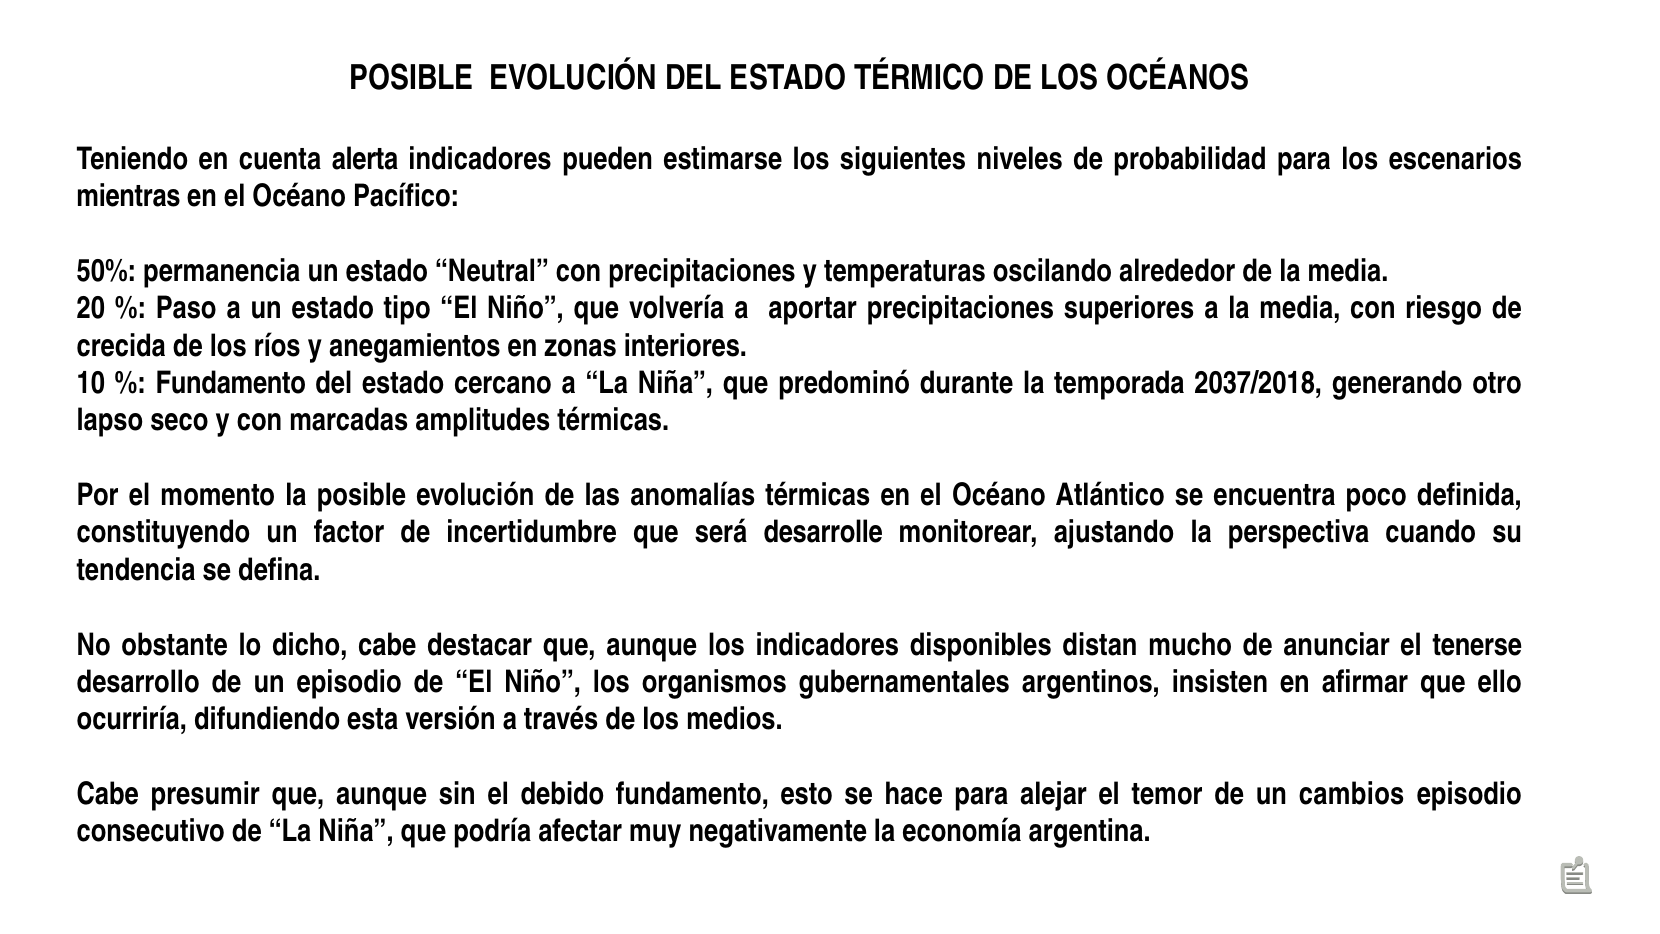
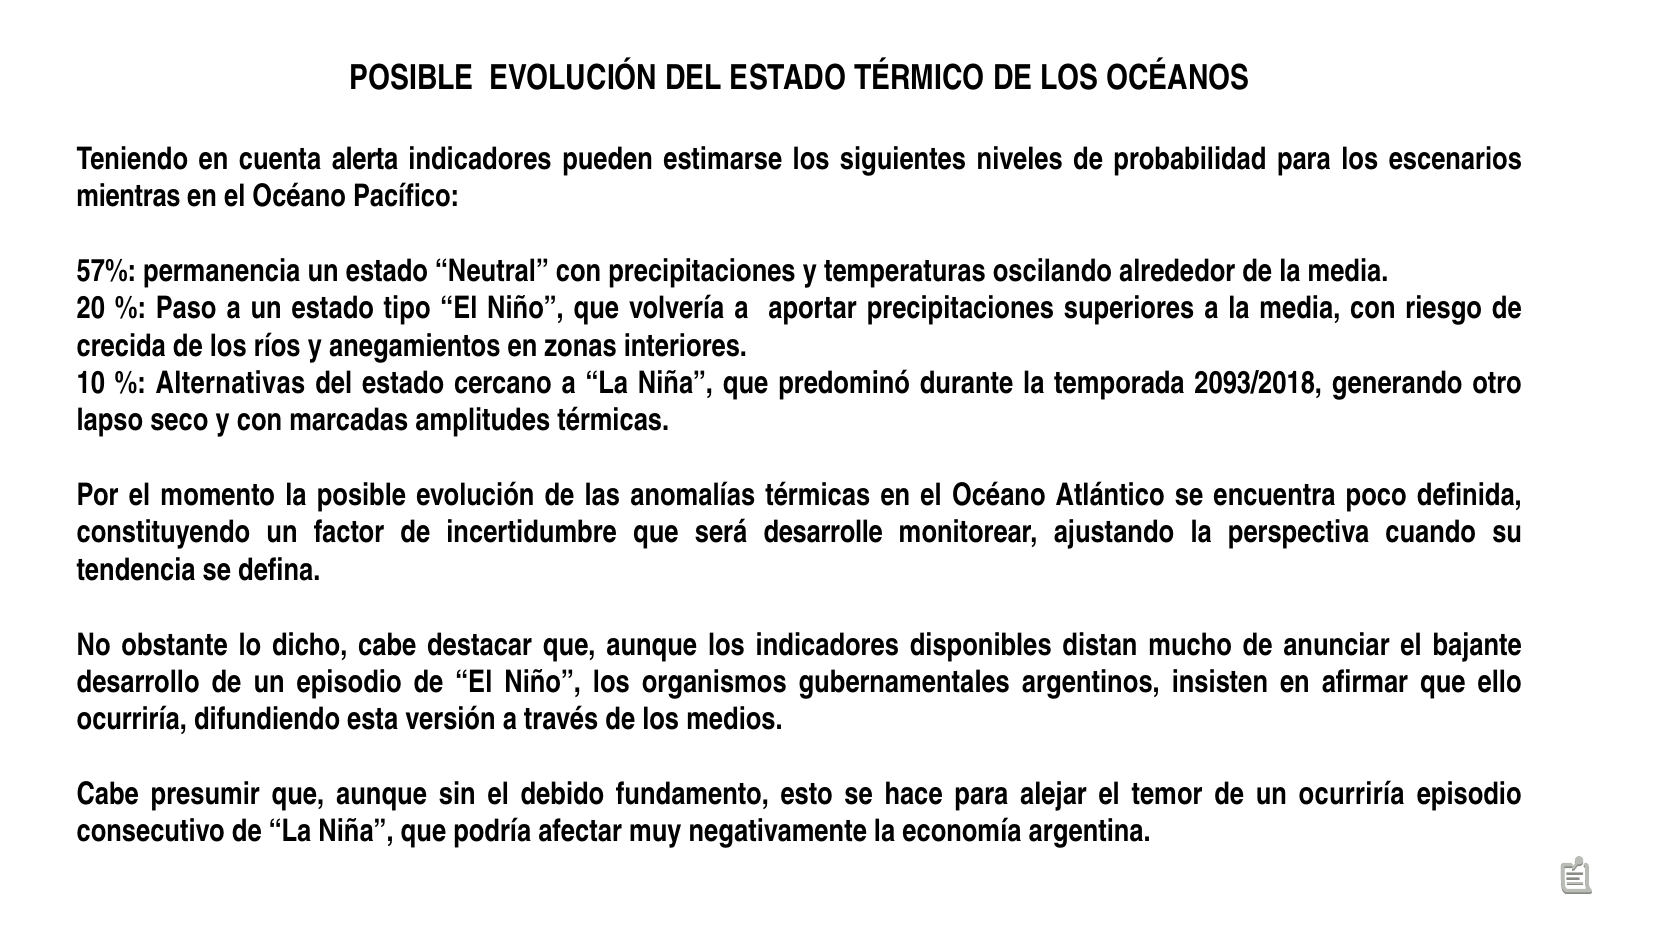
50%: 50% -> 57%
Fundamento at (231, 383): Fundamento -> Alternativas
2037/2018: 2037/2018 -> 2093/2018
tenerse: tenerse -> bajante
un cambios: cambios -> ocurriría
